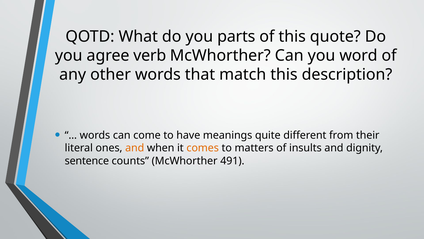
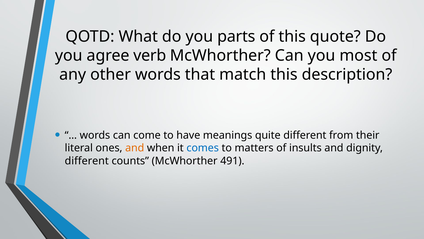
word: word -> most
comes colour: orange -> blue
sentence at (87, 161): sentence -> different
